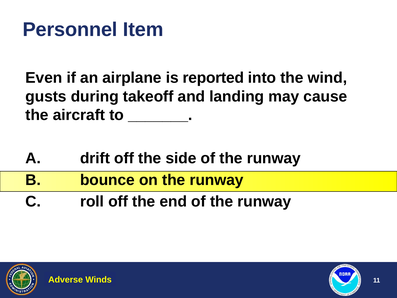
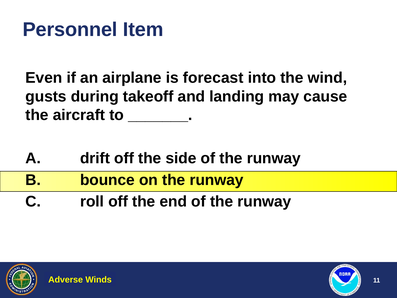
reported: reported -> forecast
